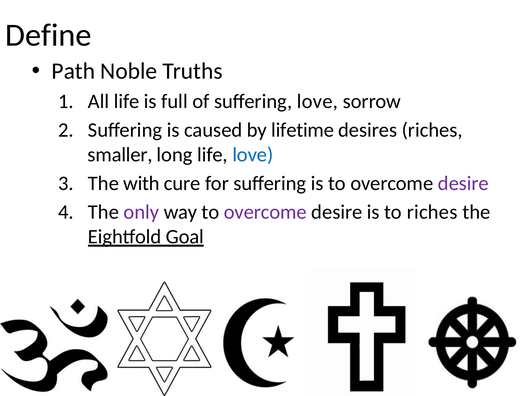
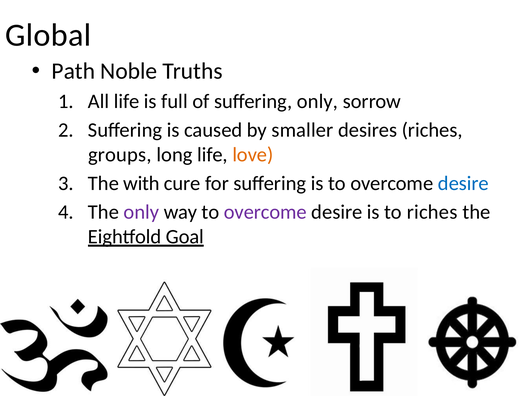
Define: Define -> Global
suffering love: love -> only
lifetime: lifetime -> smaller
smaller: smaller -> groups
love at (253, 155) colour: blue -> orange
desire at (463, 184) colour: purple -> blue
